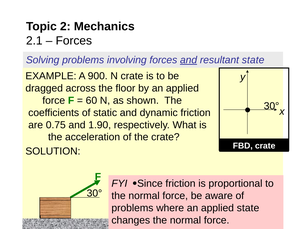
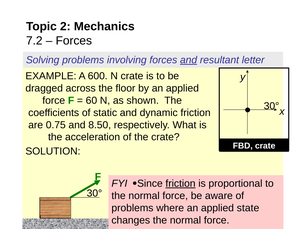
2.1: 2.1 -> 7.2
resultant state: state -> letter
900: 900 -> 600
1.90: 1.90 -> 8.50
friction at (181, 184) underline: none -> present
